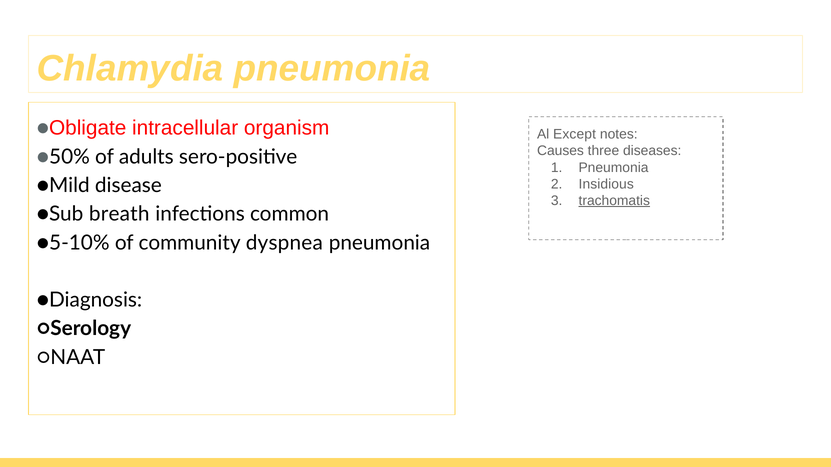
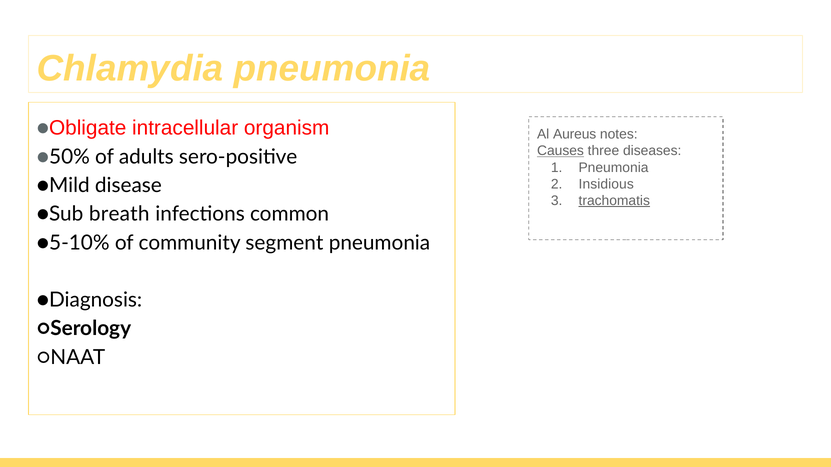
Except: Except -> Aureus
Causes underline: none -> present
dyspnea: dyspnea -> segment
